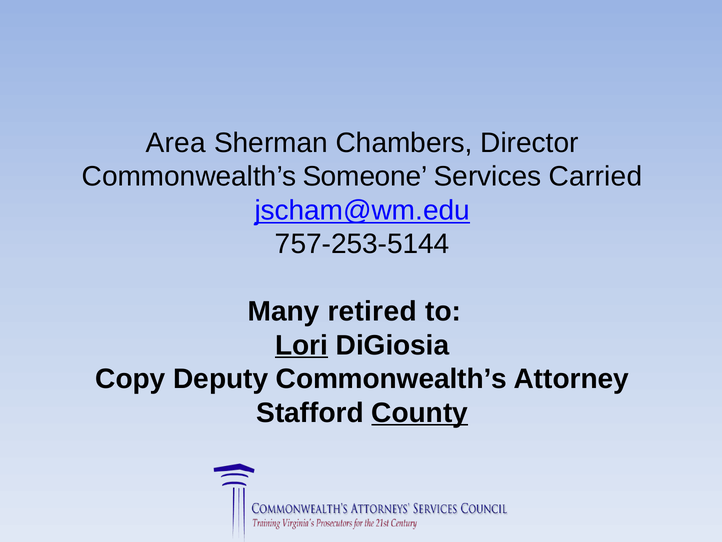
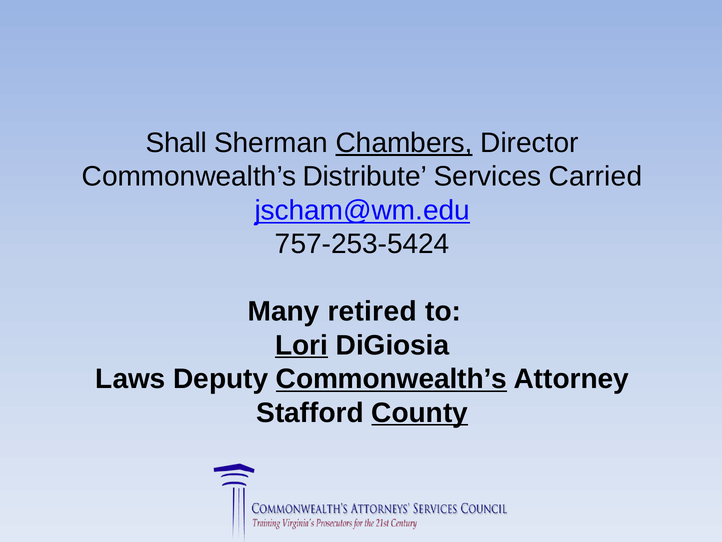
Area: Area -> Shall
Chambers underline: none -> present
Someone: Someone -> Distribute
757-253-5144: 757-253-5144 -> 757-253-5424
Copy: Copy -> Laws
Commonwealth’s at (391, 379) underline: none -> present
